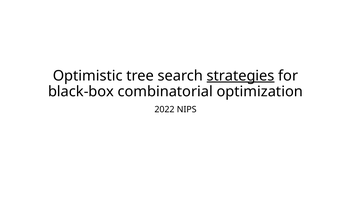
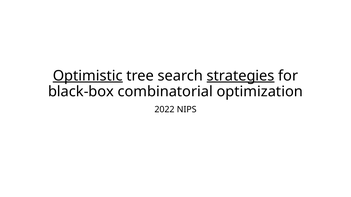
Optimistic underline: none -> present
